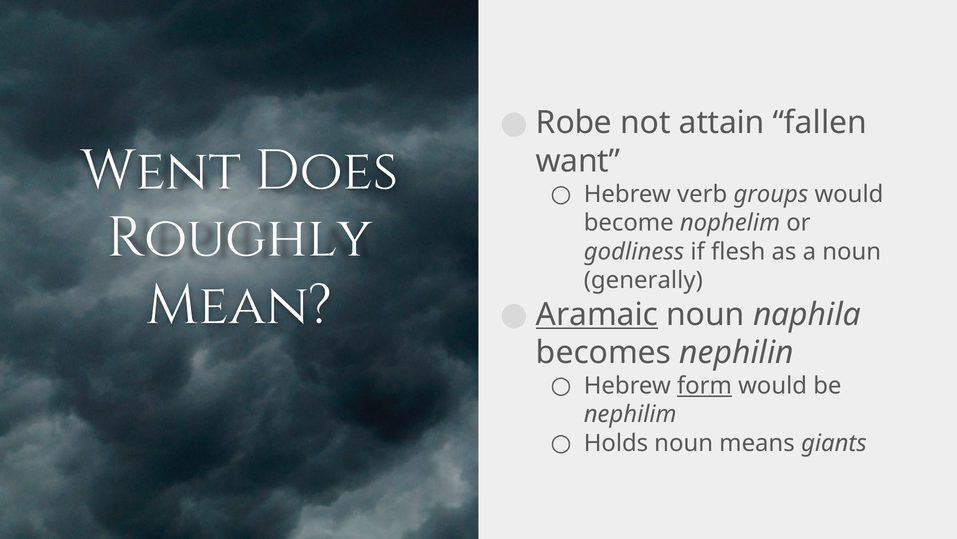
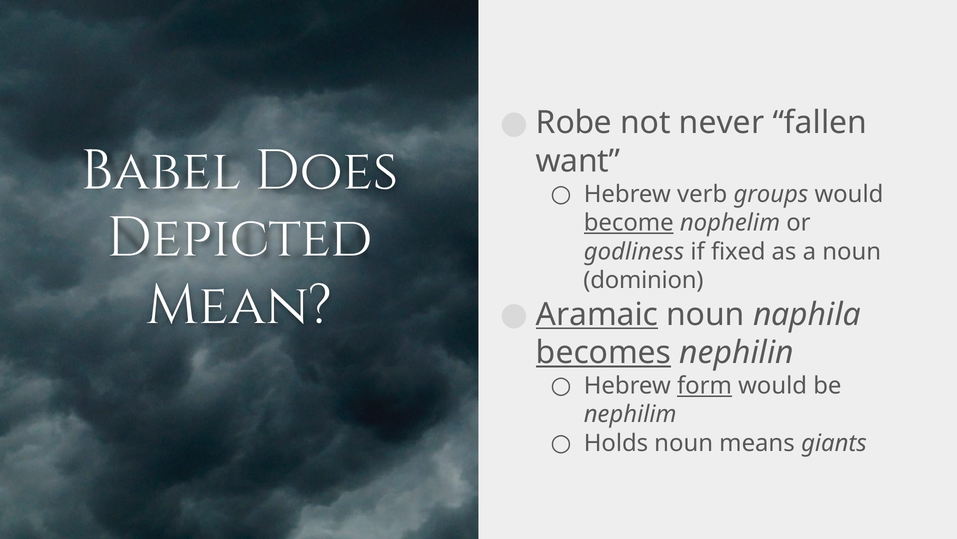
attain: attain -> never
Went: Went -> Babel
become underline: none -> present
Roughly: Roughly -> Depicted
flesh: flesh -> fixed
generally: generally -> dominion
becomes underline: none -> present
